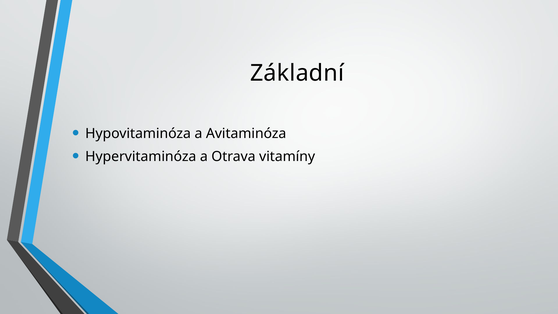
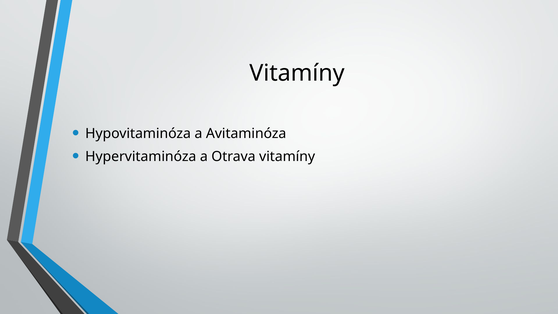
Základní at (297, 73): Základní -> Vitamíny
